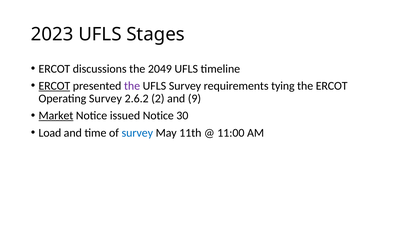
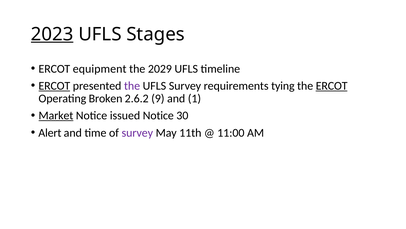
2023 underline: none -> present
discussions: discussions -> equipment
2049: 2049 -> 2029
ERCOT at (332, 86) underline: none -> present
Operating Survey: Survey -> Broken
2: 2 -> 9
9: 9 -> 1
Load: Load -> Alert
survey at (137, 132) colour: blue -> purple
